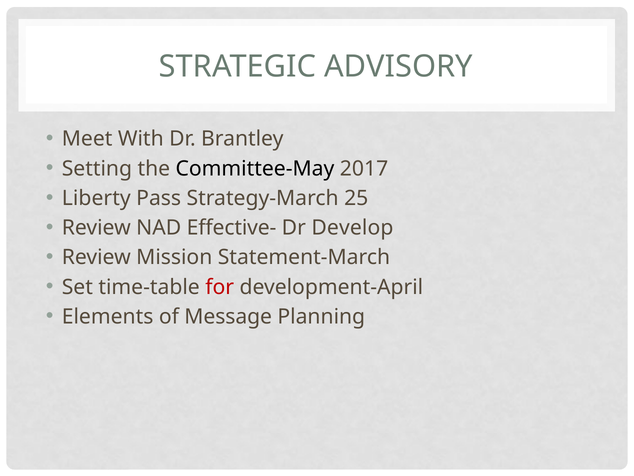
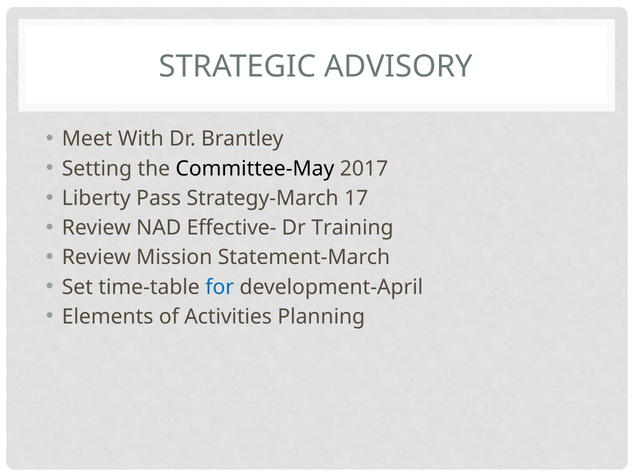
25: 25 -> 17
Develop: Develop -> Training
for colour: red -> blue
Message: Message -> Activities
